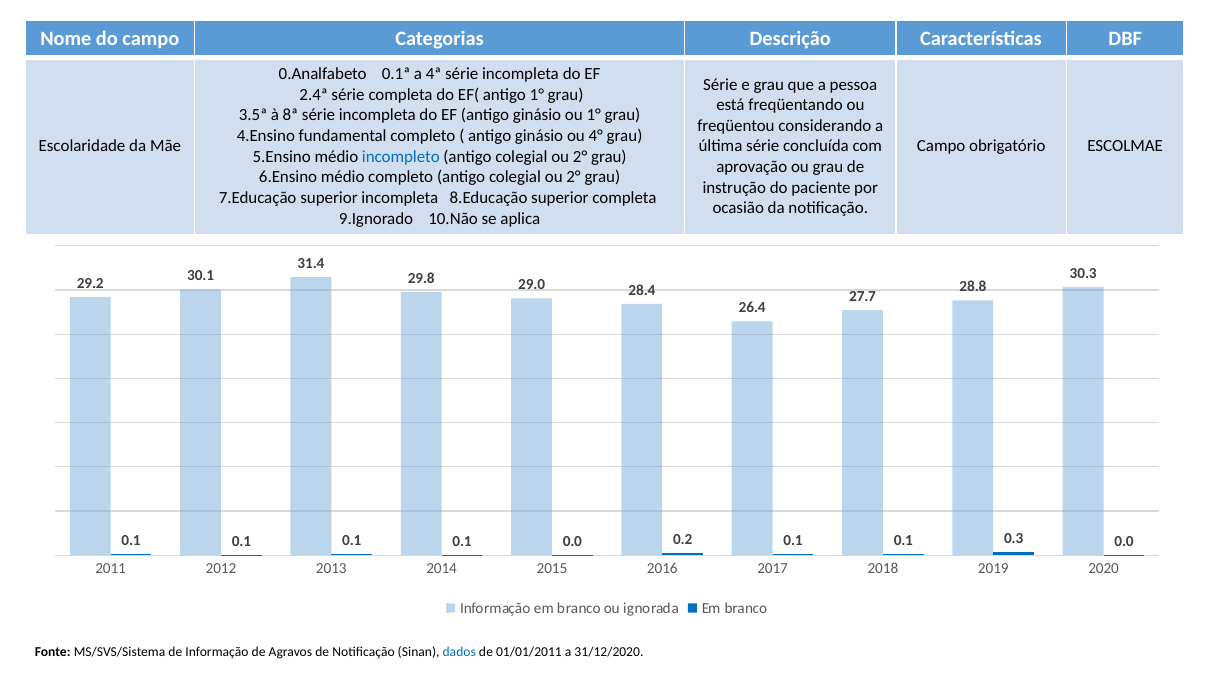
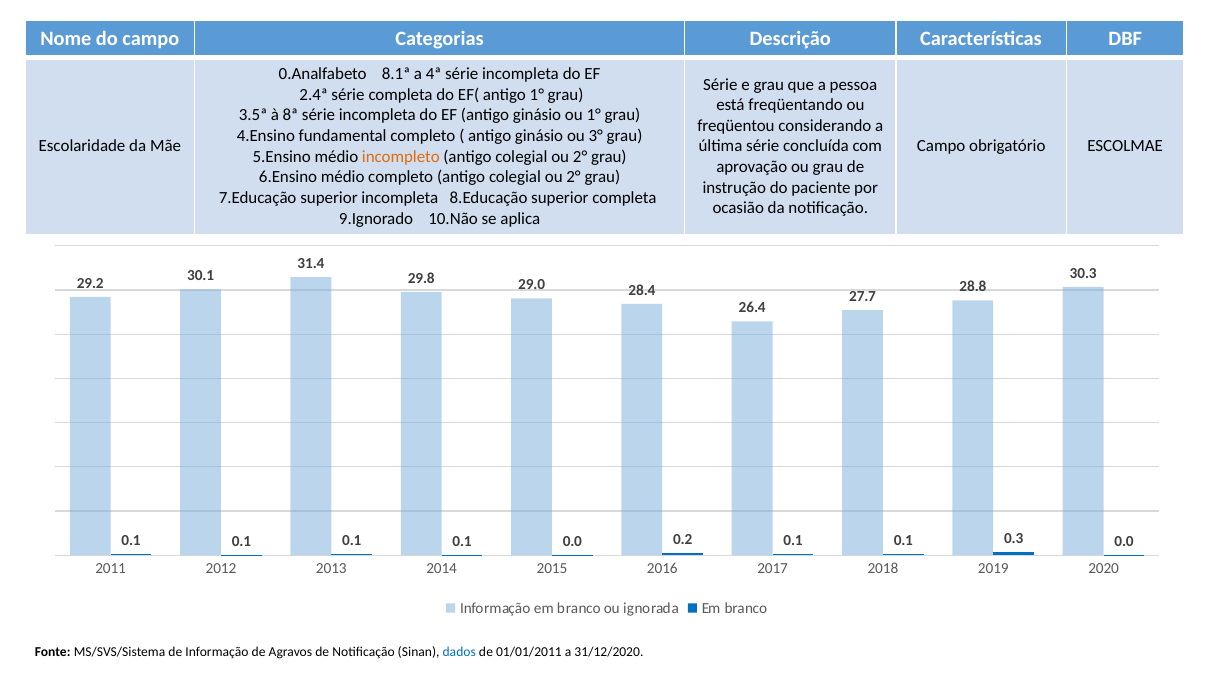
0.1ª: 0.1ª -> 8.1ª
4°: 4° -> 3°
incompleto colour: blue -> orange
